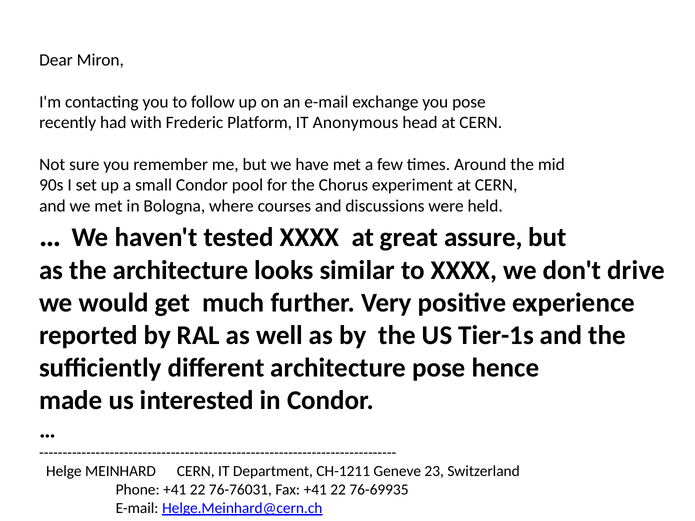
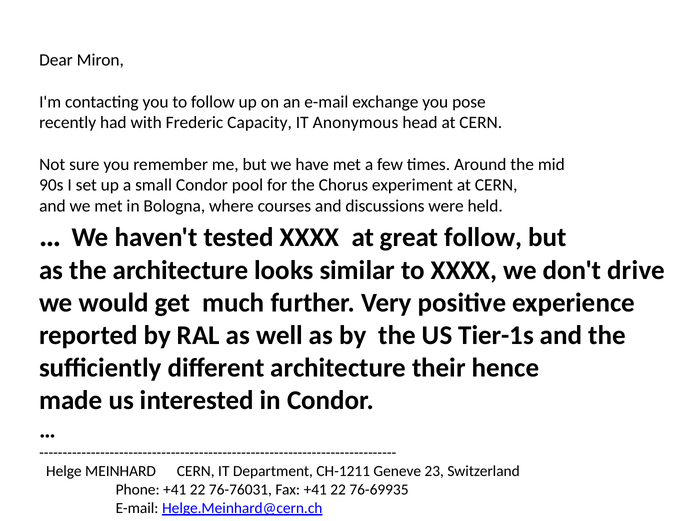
Platform: Platform -> Capacity
great assure: assure -> follow
architecture pose: pose -> their
